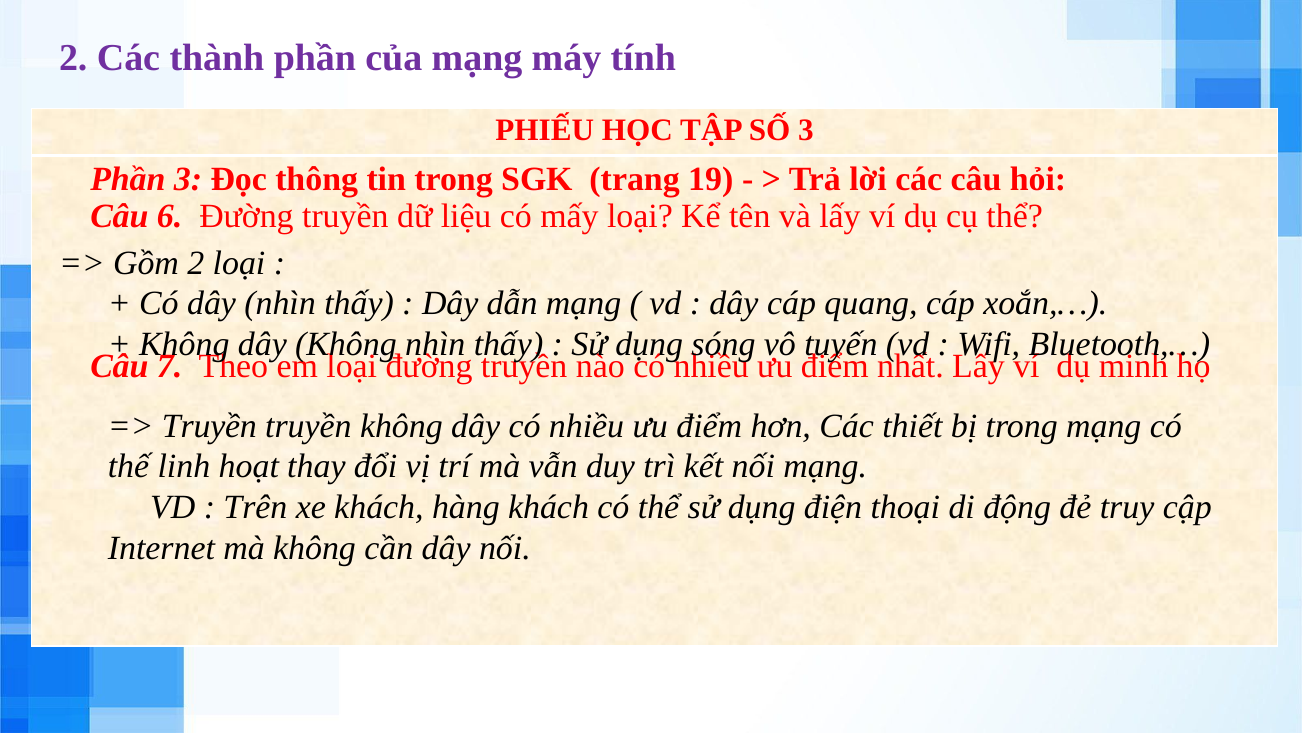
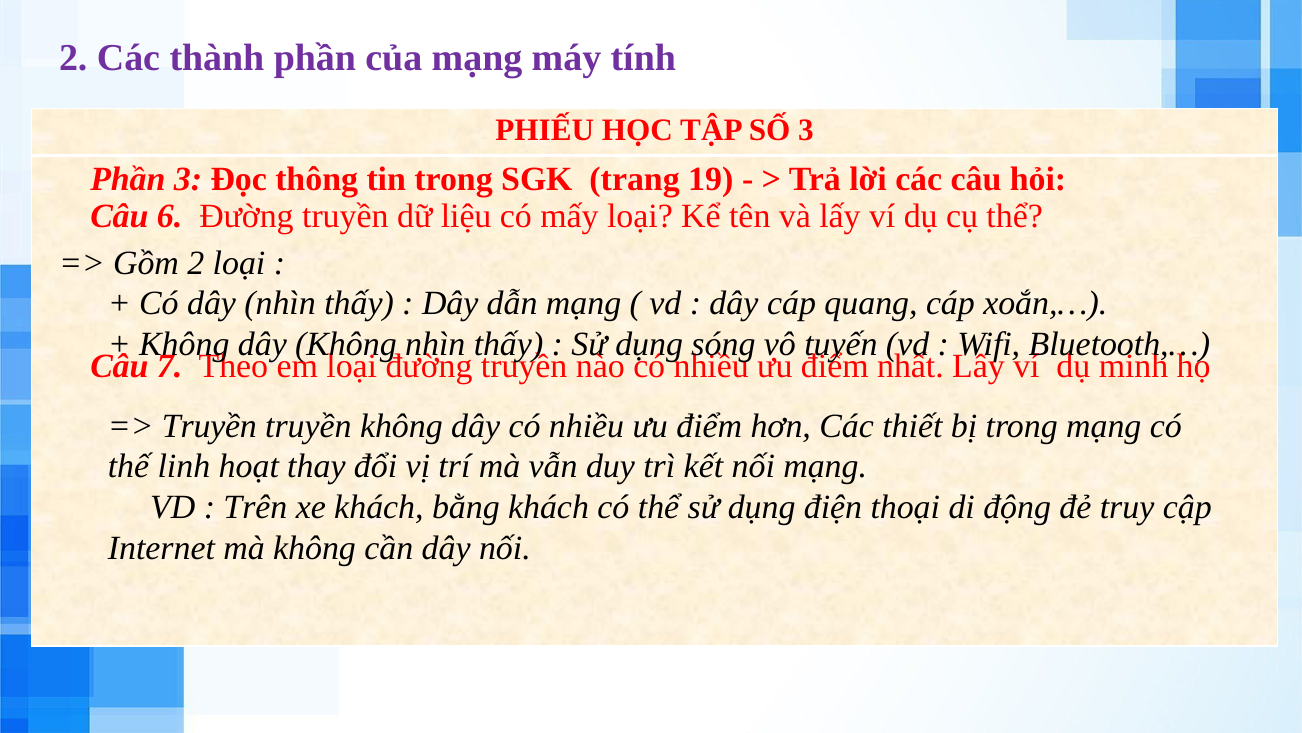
hàng: hàng -> bằng
